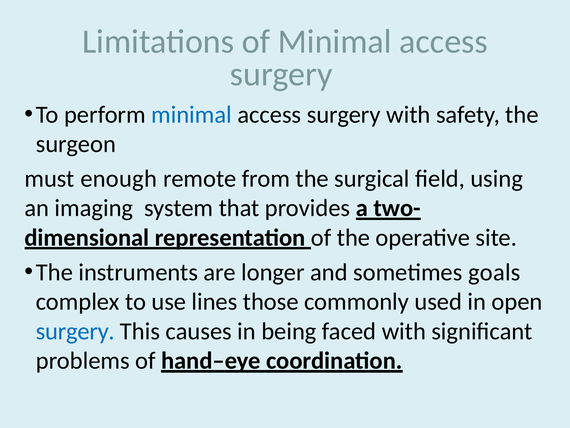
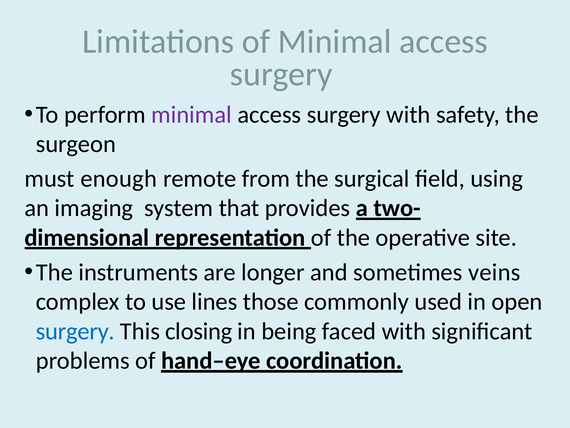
minimal at (192, 114) colour: blue -> purple
goals: goals -> veins
causes: causes -> closing
